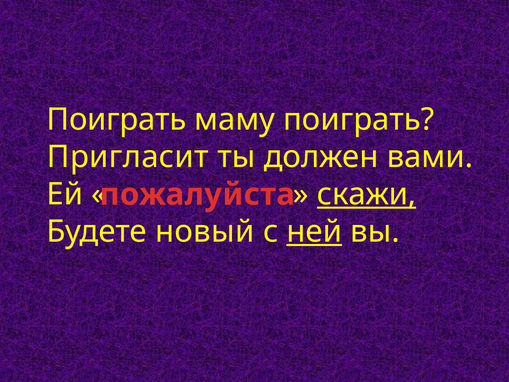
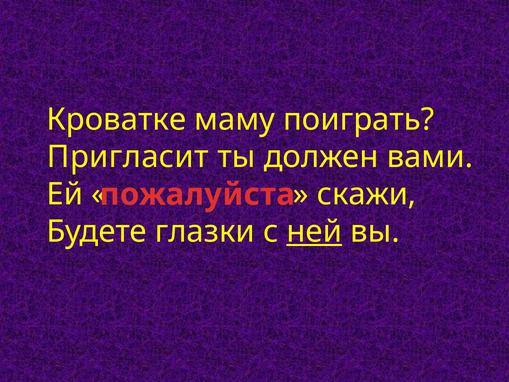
Поиграть at (116, 120): Поиграть -> Кроватке
скажи underline: present -> none
новый: новый -> глазки
